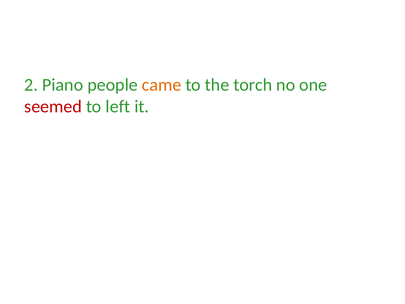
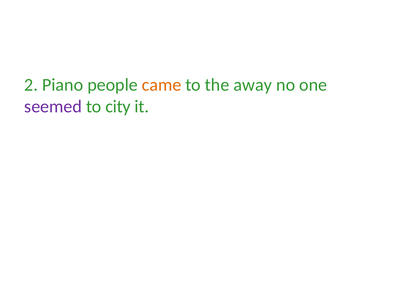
torch: torch -> away
seemed colour: red -> purple
left: left -> city
